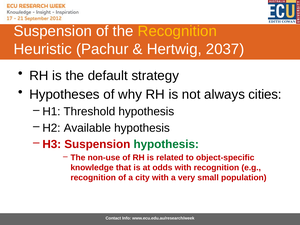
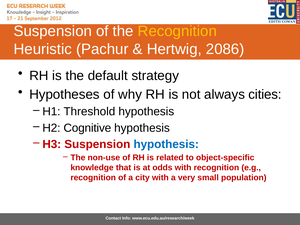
2037: 2037 -> 2086
Available: Available -> Cognitive
hypothesis at (166, 144) colour: green -> blue
